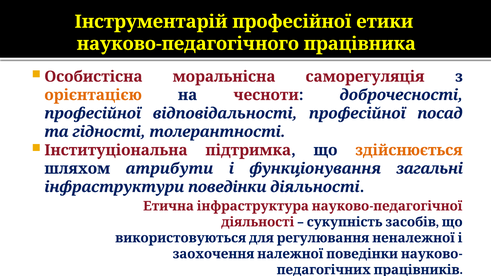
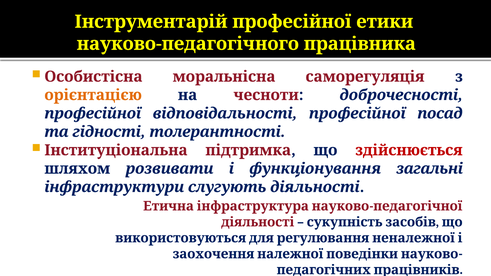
здійснюється colour: orange -> red
атрибути: атрибути -> розвивати
поведінки: поведінки -> слугують
